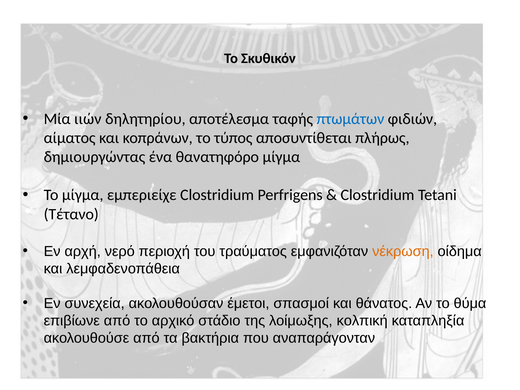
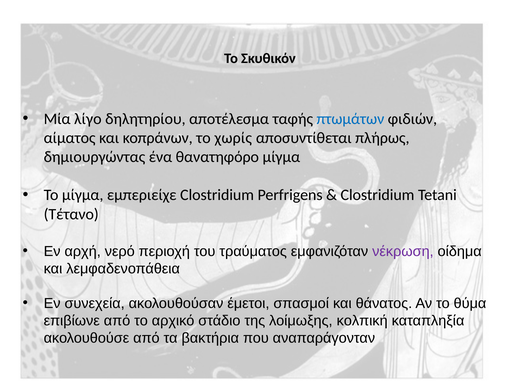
ιιών: ιιών -> λίγο
τύπος: τύπος -> χωρίς
νέκρωση colour: orange -> purple
